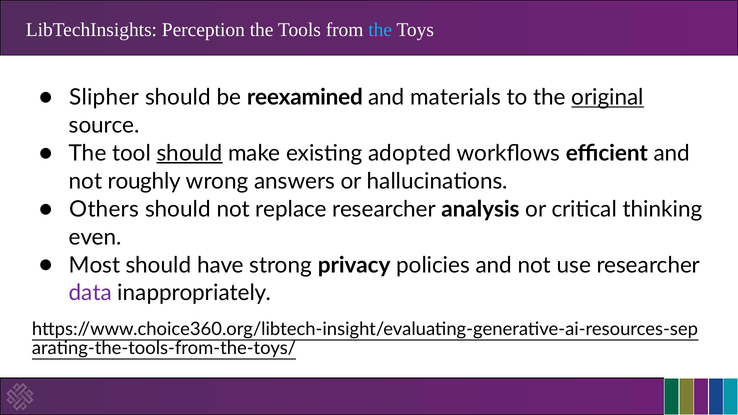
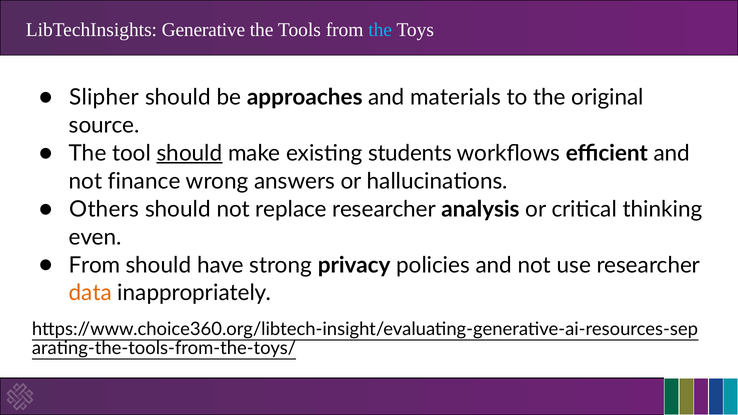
Perception: Perception -> Generative
reexamined: reexamined -> approaches
original underline: present -> none
adopted: adopted -> students
roughly: roughly -> finance
Most at (94, 265): Most -> From
data colour: purple -> orange
